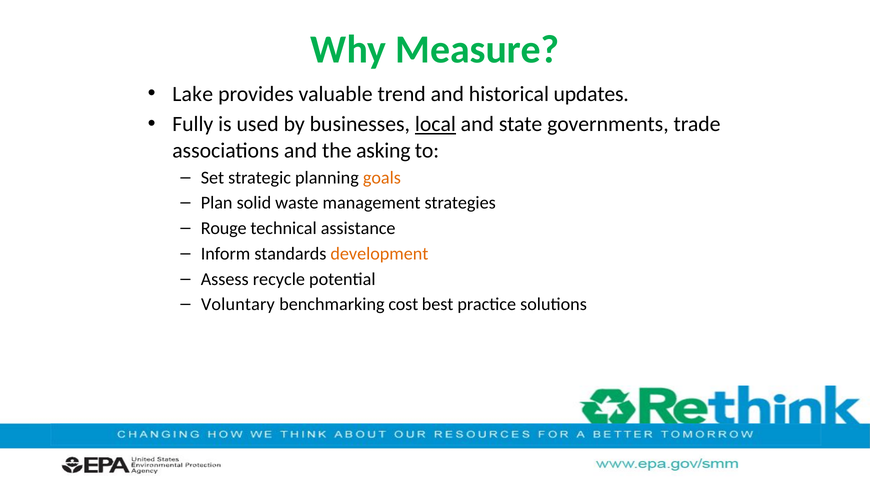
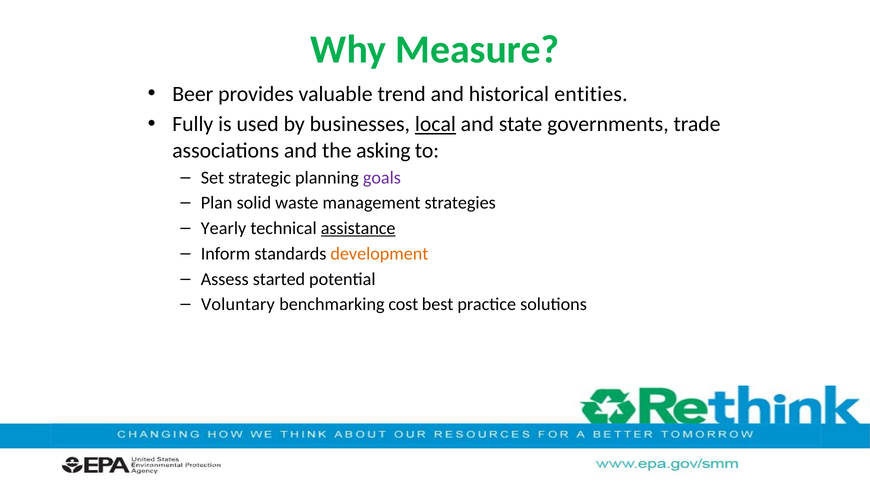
Lake: Lake -> Beer
updates: updates -> entities
goals colour: orange -> purple
Rouge: Rouge -> Yearly
assistance underline: none -> present
recycle: recycle -> started
